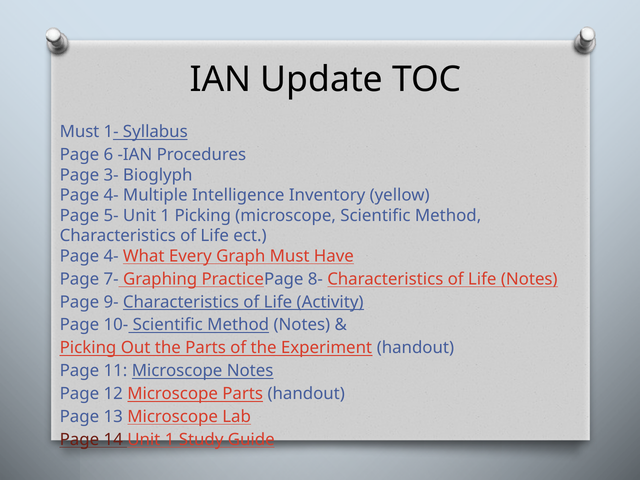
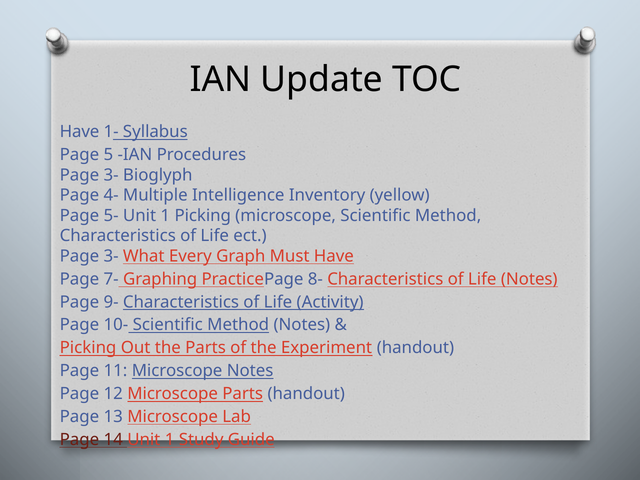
Must at (80, 132): Must -> Have
6: 6 -> 5
4- at (111, 256): 4- -> 3-
